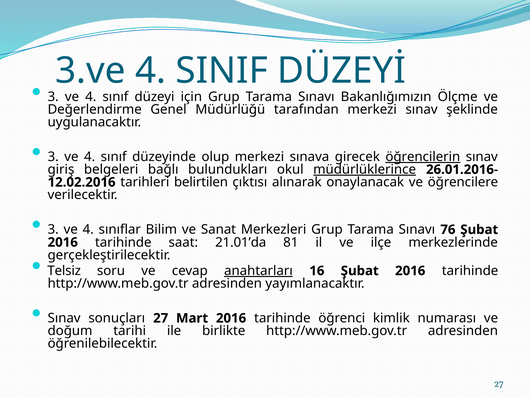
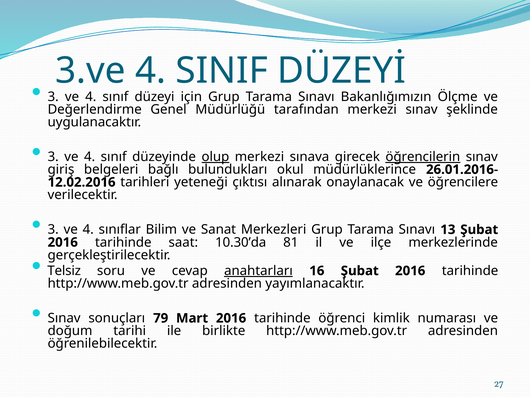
olup underline: none -> present
müdürlüklerince underline: present -> none
belirtilen: belirtilen -> yeteneği
76: 76 -> 13
21.01’da: 21.01’da -> 10.30’da
sonuçları 27: 27 -> 79
